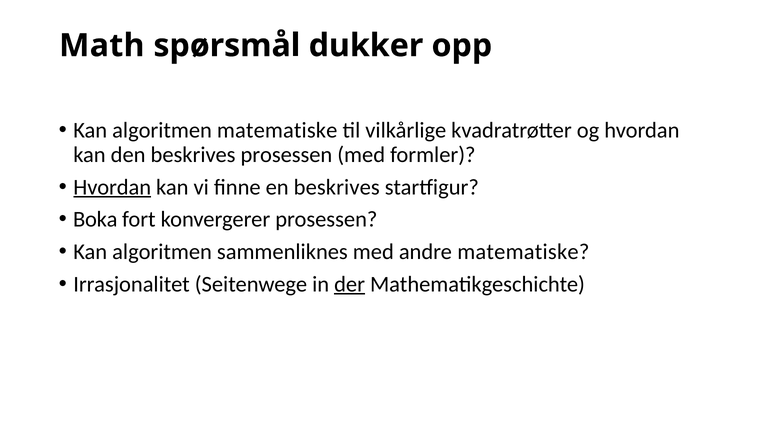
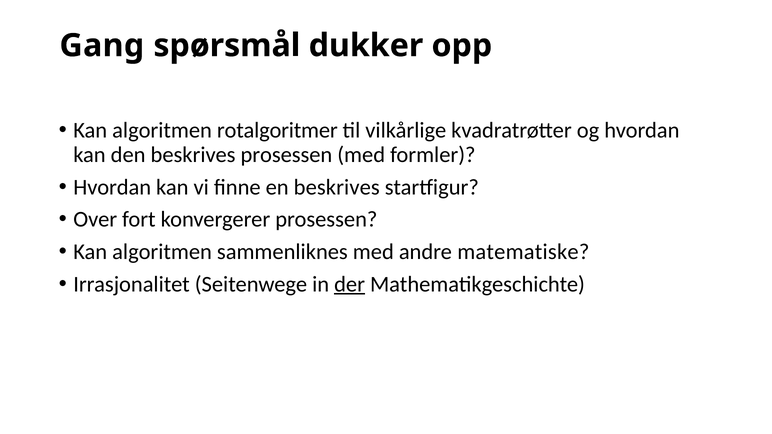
Math: Math -> Gang
algoritmen matematiske: matematiske -> rotalgoritmer
Hvordan at (112, 187) underline: present -> none
Boka: Boka -> Over
